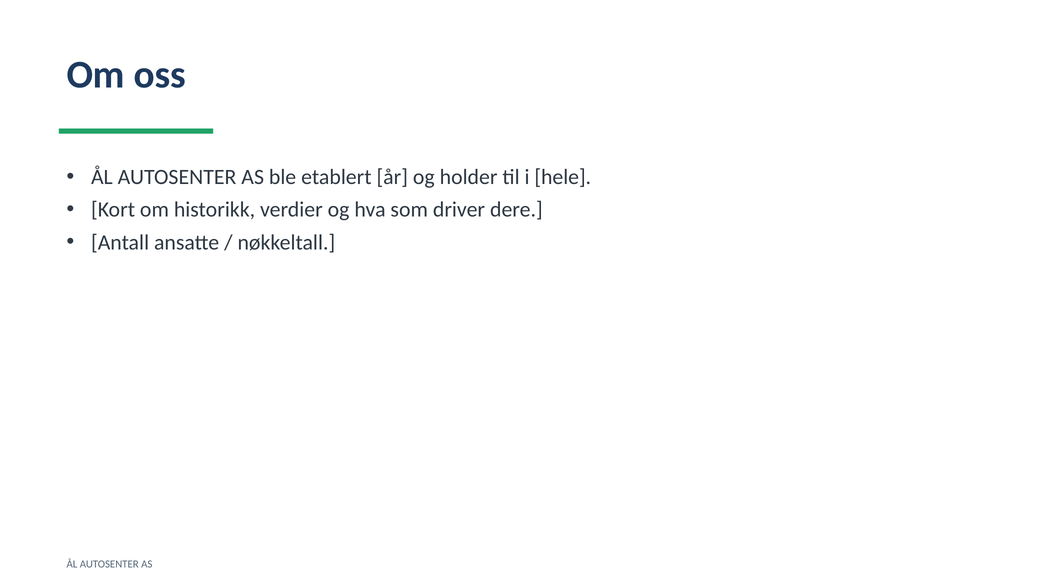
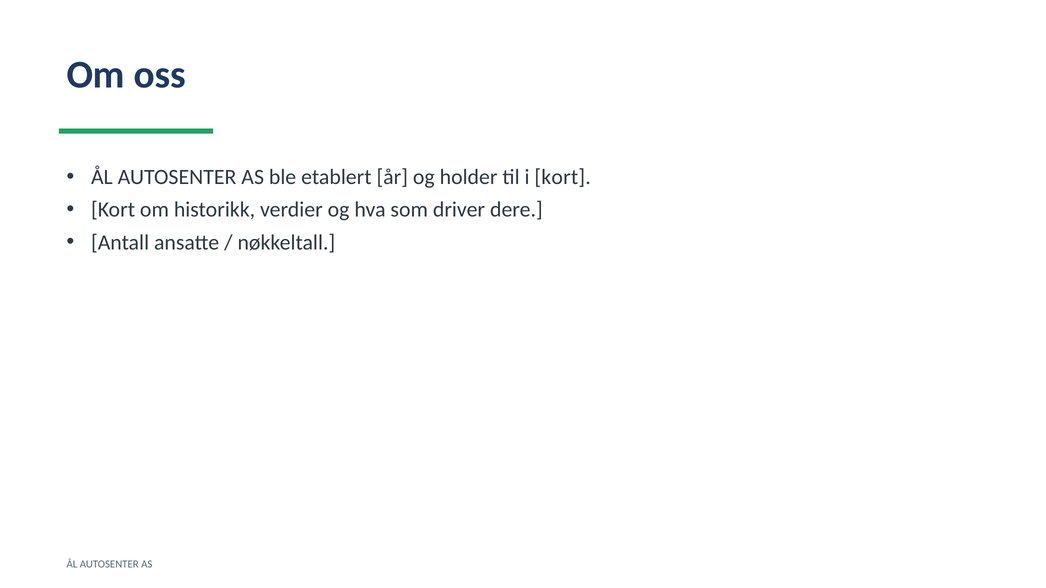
i hele: hele -> kort
